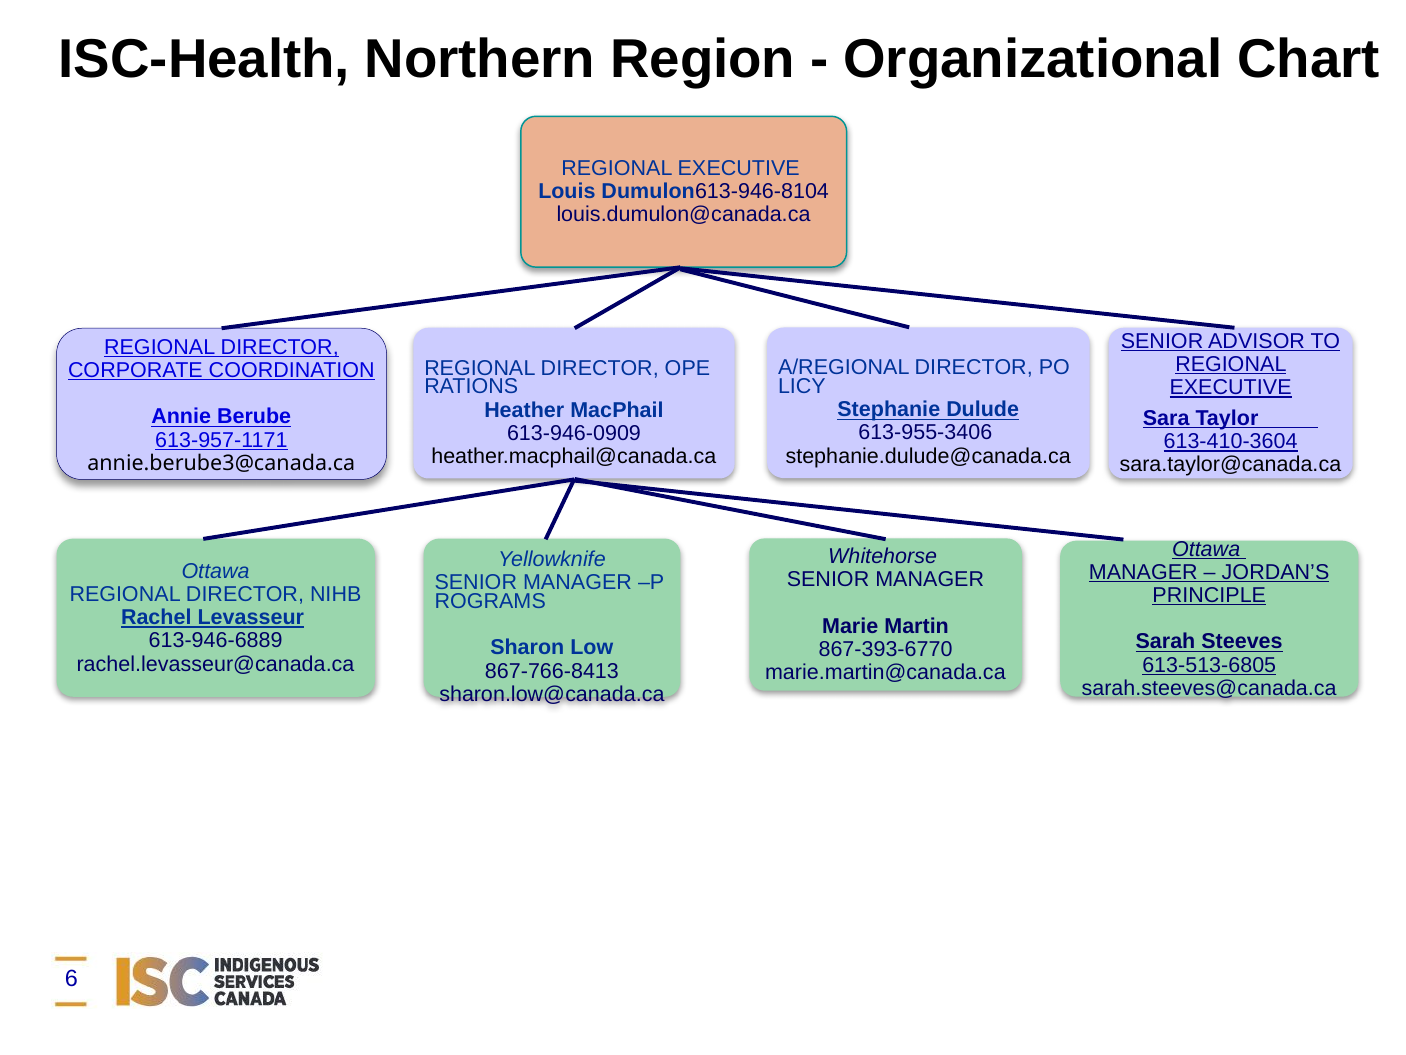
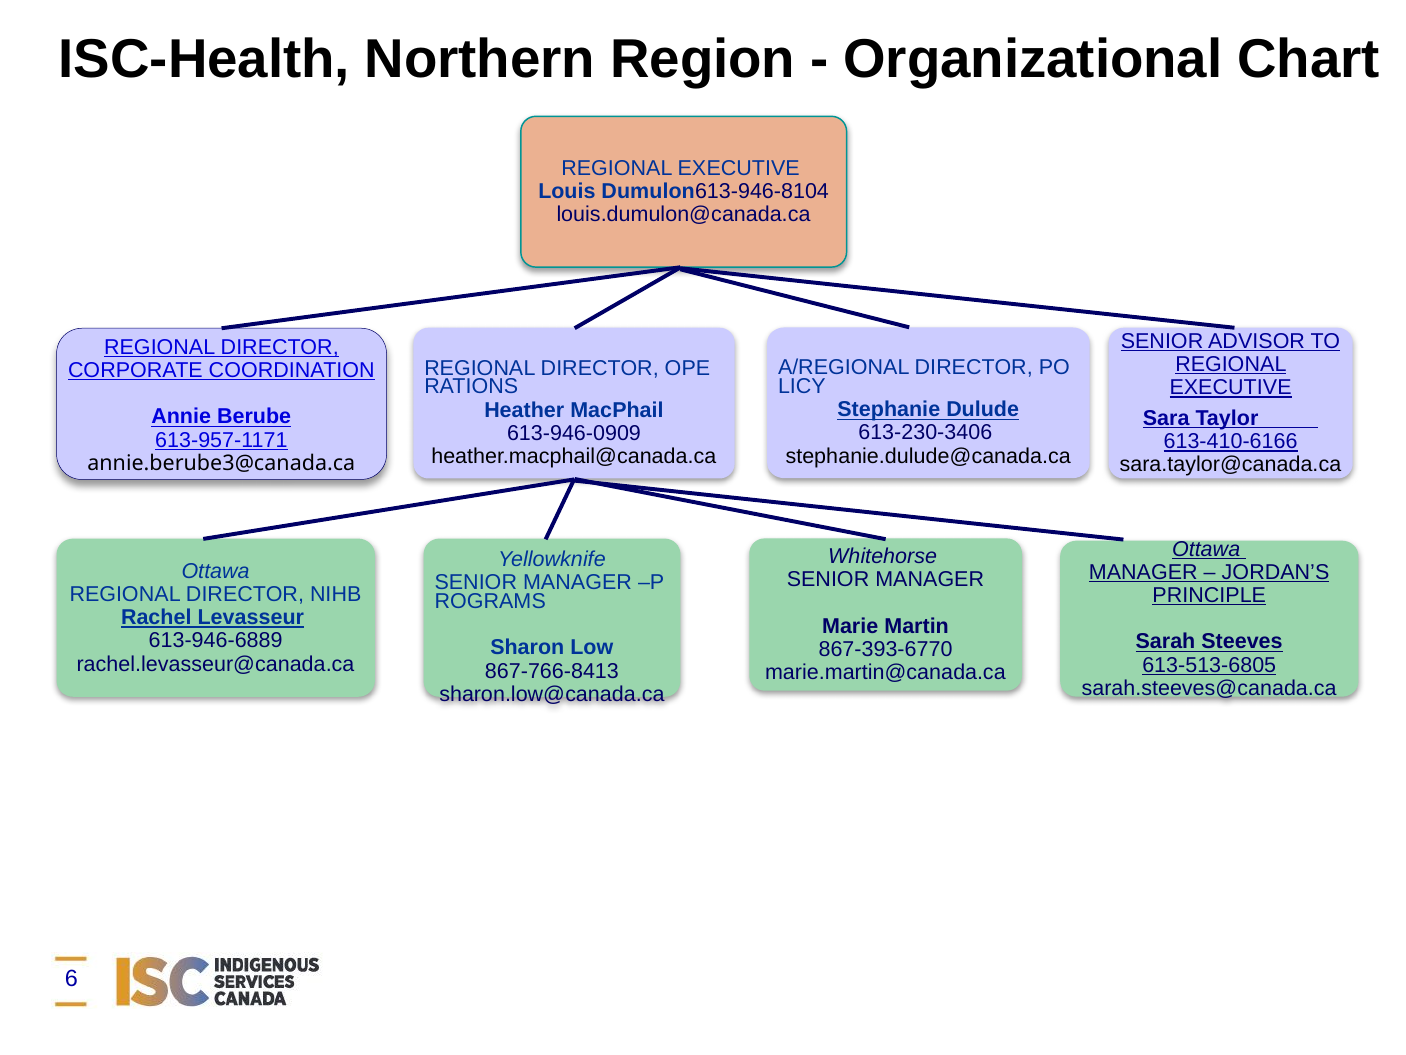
613-955-3406: 613-955-3406 -> 613-230-3406
613-410-3604: 613-410-3604 -> 613-410-6166
